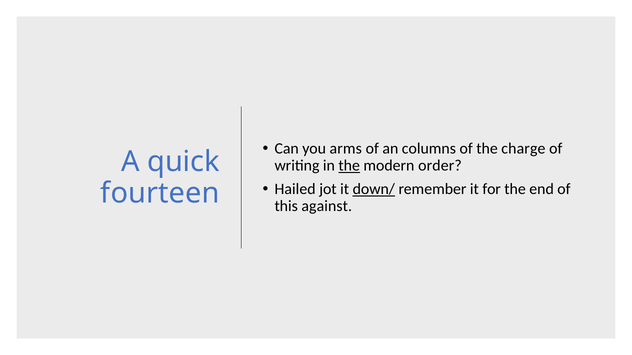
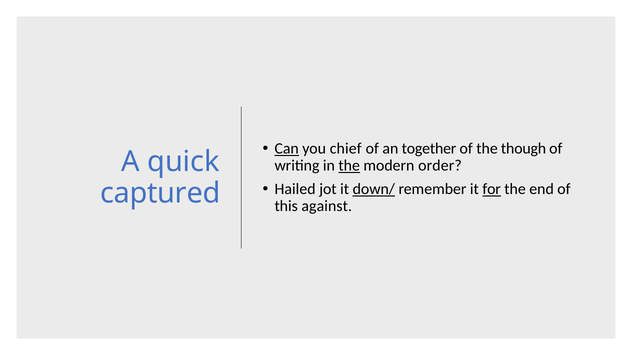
Can underline: none -> present
arms: arms -> chief
columns: columns -> together
charge: charge -> though
for underline: none -> present
fourteen: fourteen -> captured
